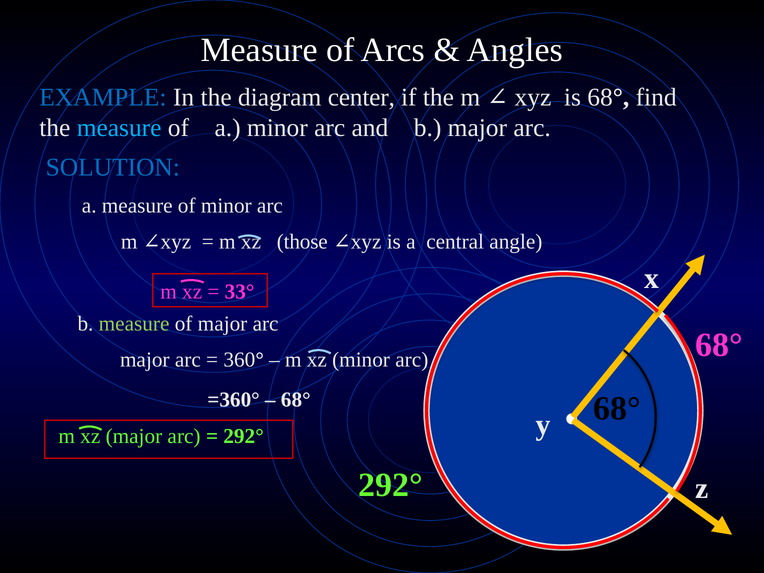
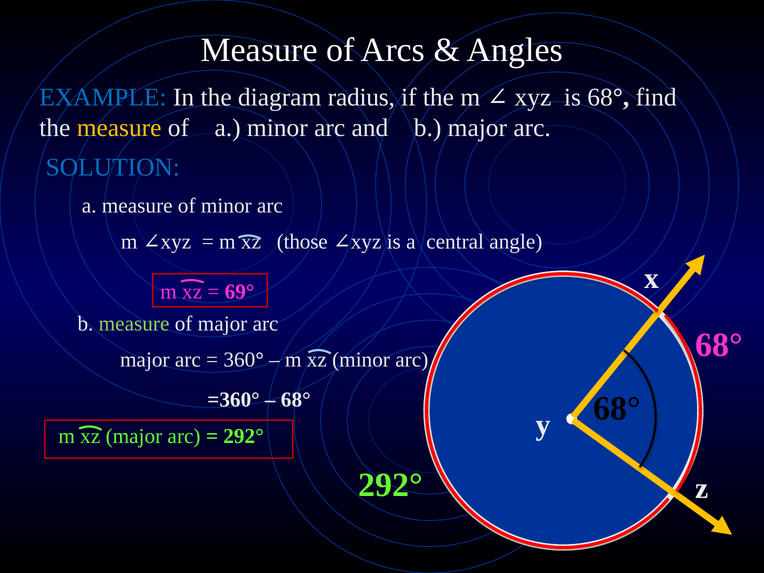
center: center -> radius
measure at (119, 128) colour: light blue -> yellow
33°: 33° -> 69°
